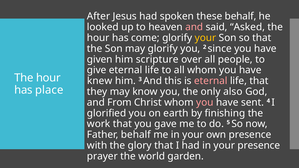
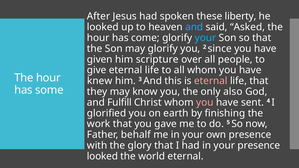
these behalf: behalf -> liberty
and at (194, 27) colour: pink -> light blue
your at (205, 38) colour: yellow -> light blue
place: place -> some
From: From -> Fulfill
prayer at (102, 156): prayer -> looked
world garden: garden -> eternal
